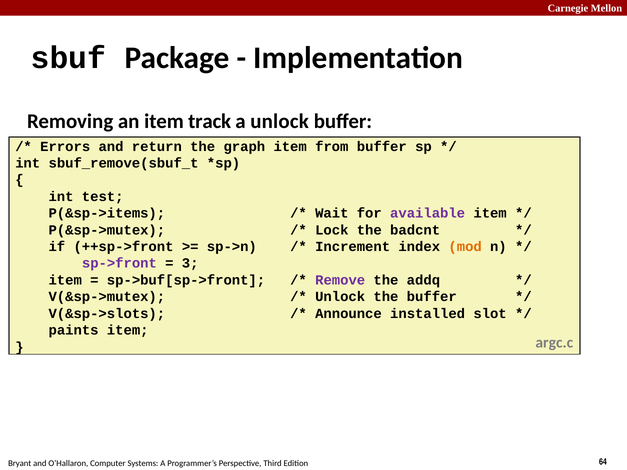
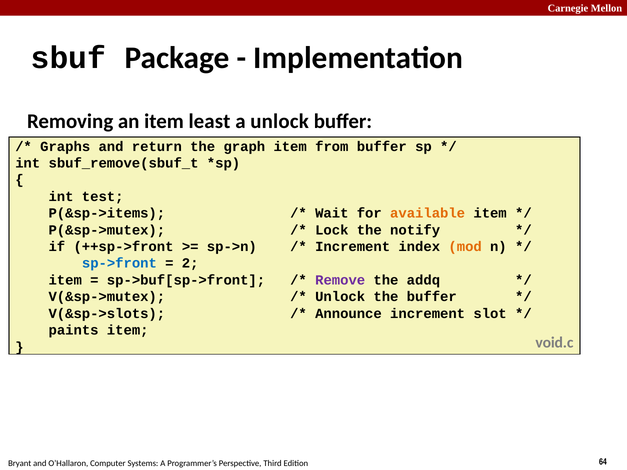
track: track -> least
Errors: Errors -> Graphs
available colour: purple -> orange
badcnt: badcnt -> notify
sp->front colour: purple -> blue
3: 3 -> 2
Announce installed: installed -> increment
argc.c: argc.c -> void.c
